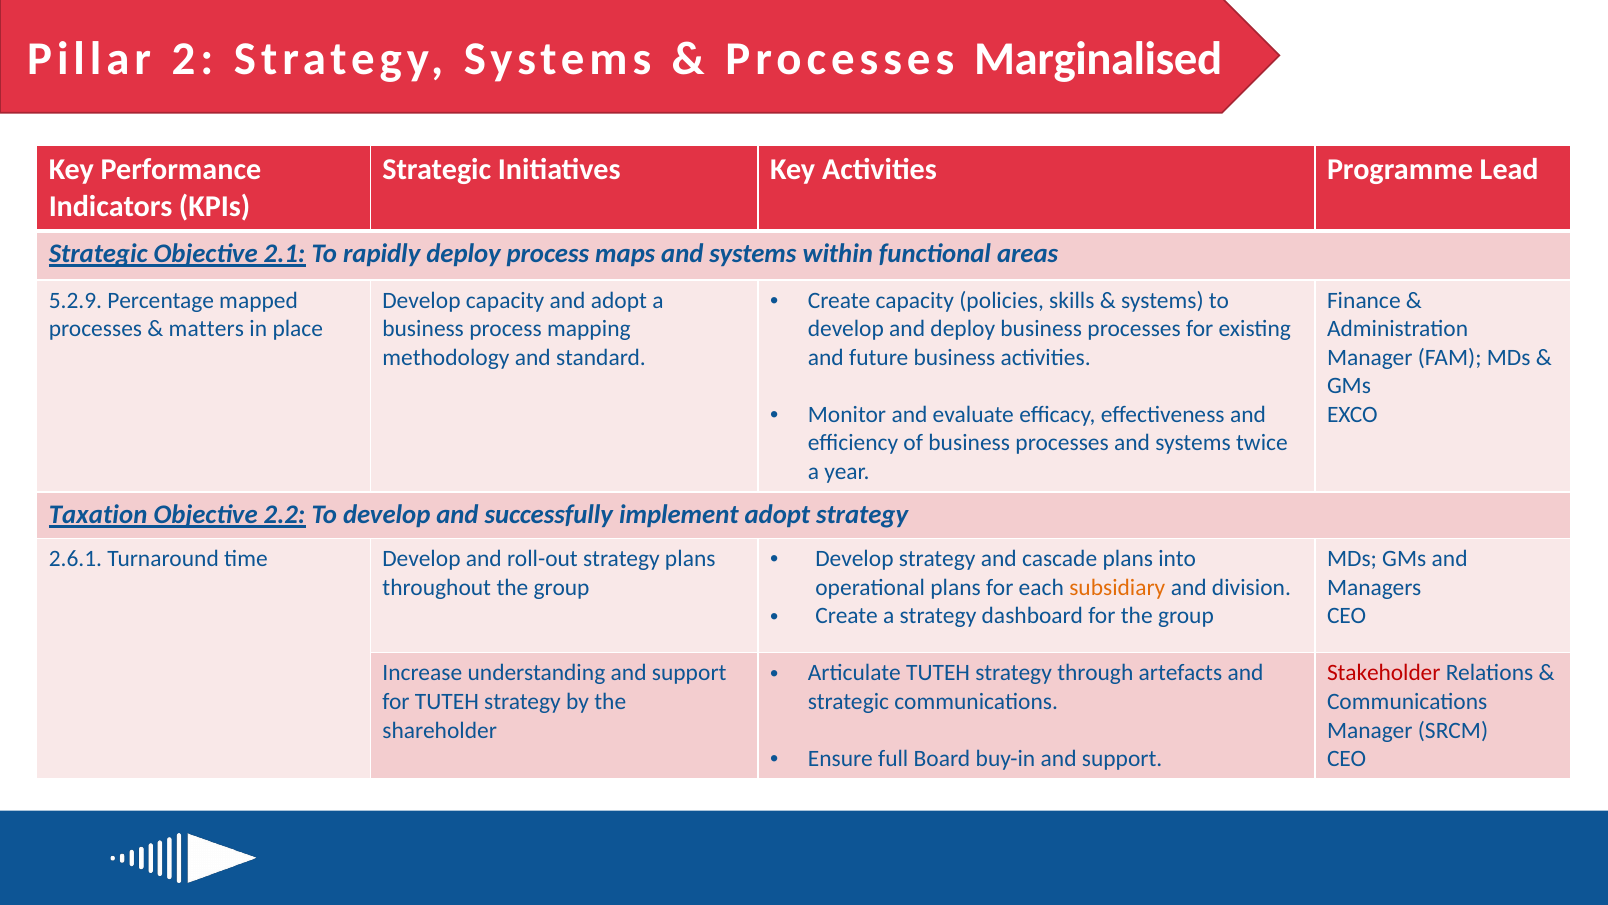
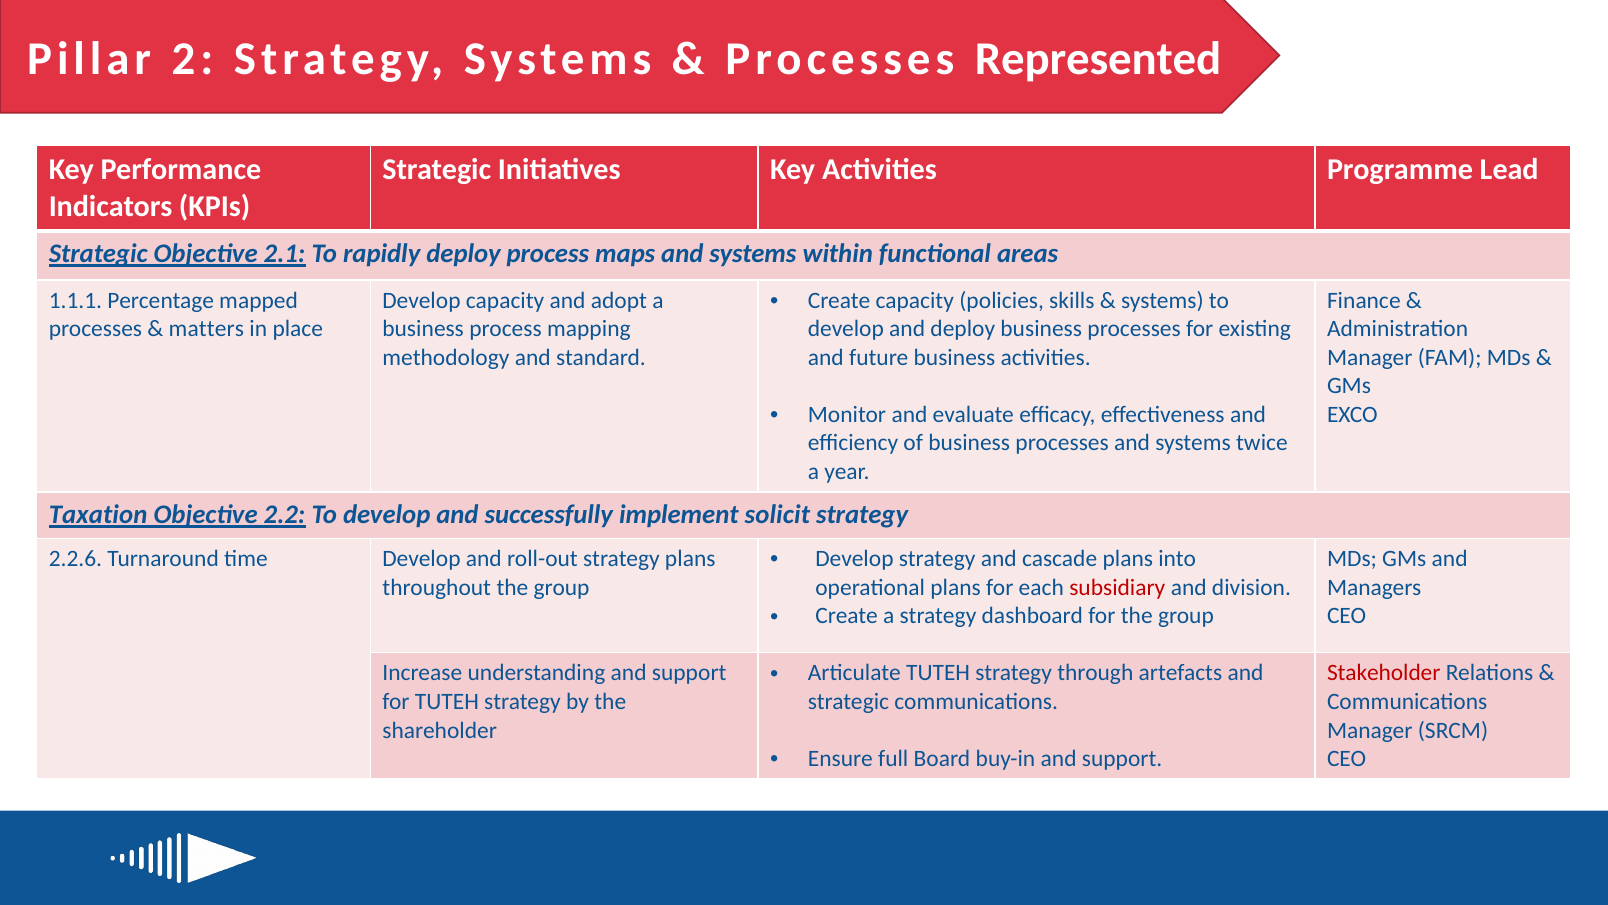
Marginalised: Marginalised -> Represented
5.2.9: 5.2.9 -> 1.1.1
implement adopt: adopt -> solicit
2.6.1: 2.6.1 -> 2.2.6
subsidiary colour: orange -> red
